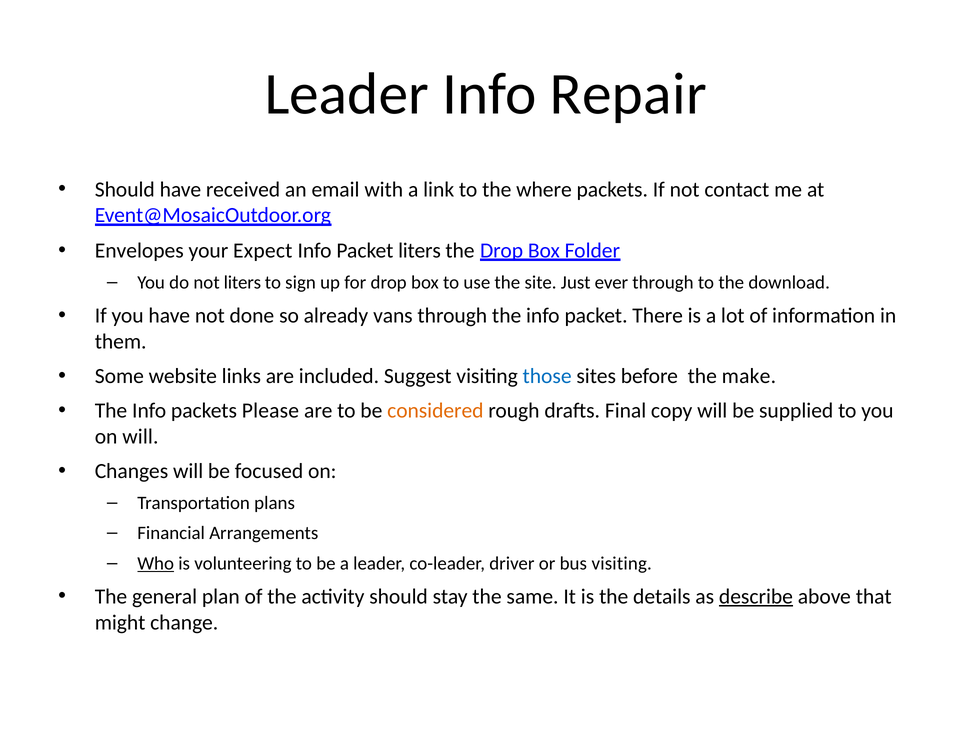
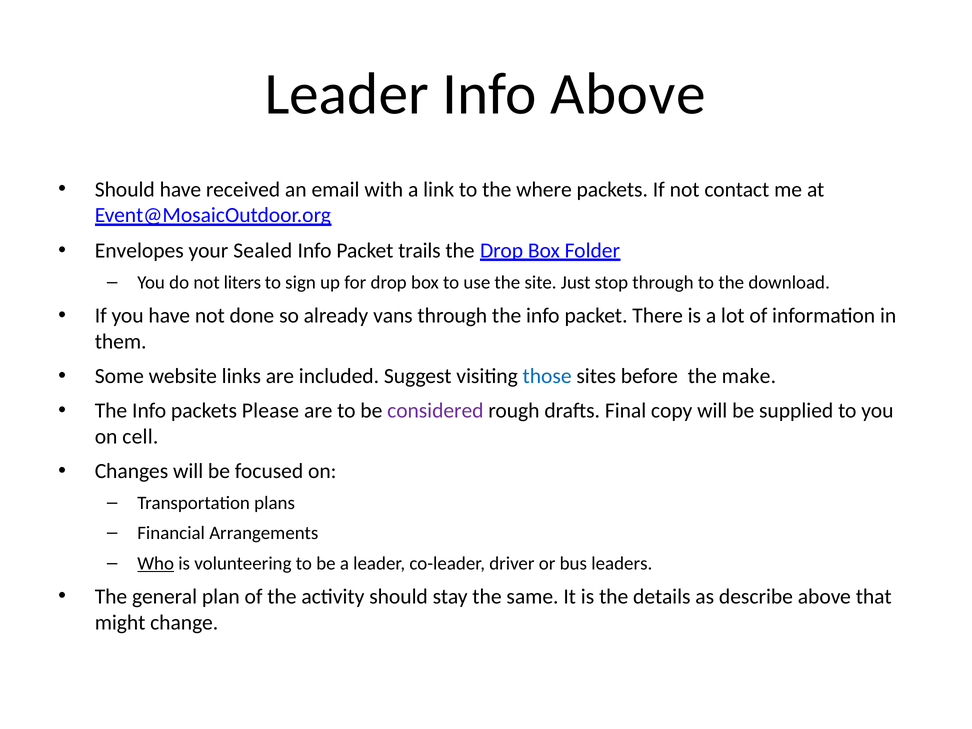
Info Repair: Repair -> Above
Expect: Expect -> Sealed
Packet liters: liters -> trails
ever: ever -> stop
considered colour: orange -> purple
on will: will -> cell
bus visiting: visiting -> leaders
describe underline: present -> none
